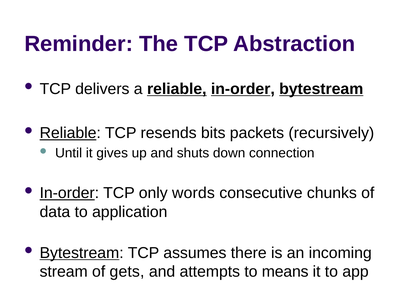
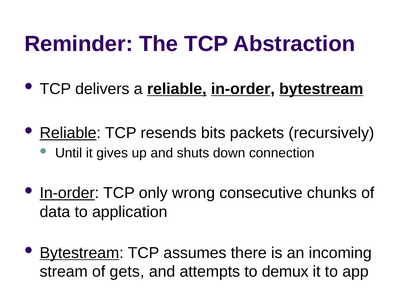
words: words -> wrong
means: means -> demux
